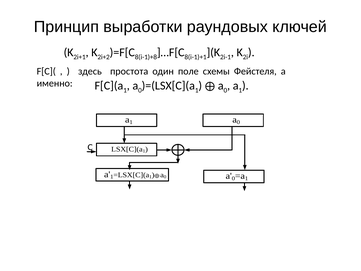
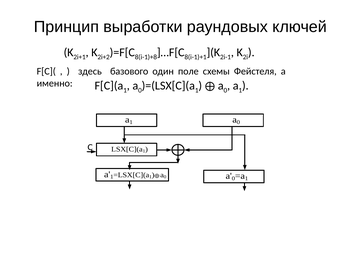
простота: простота -> базового
